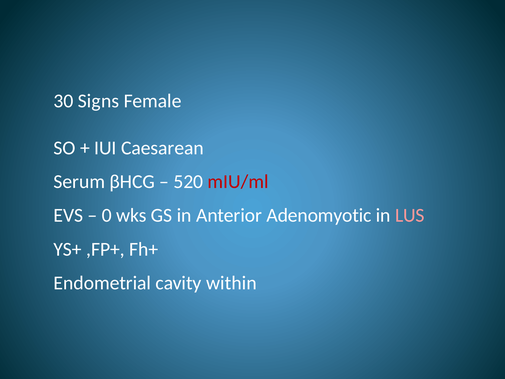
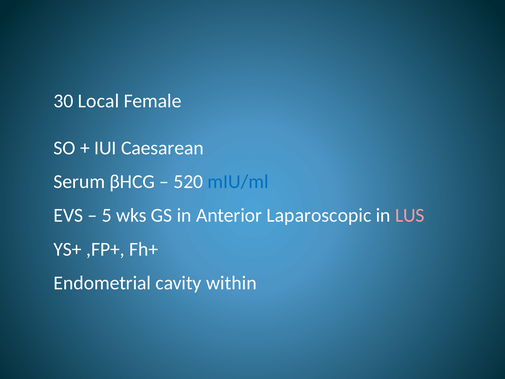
Signs: Signs -> Local
mIU/ml colour: red -> blue
0: 0 -> 5
Adenomyotic: Adenomyotic -> Laparoscopic
